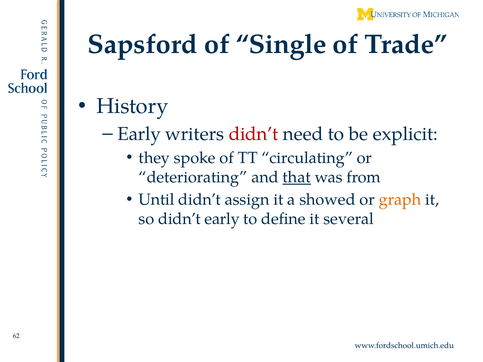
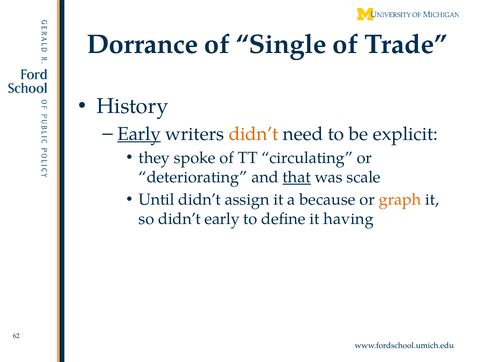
Sapsford: Sapsford -> Dorrance
Early at (139, 134) underline: none -> present
didn’t at (254, 134) colour: red -> orange
from: from -> scale
showed: showed -> because
several: several -> having
